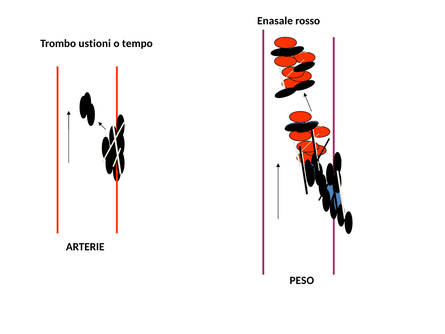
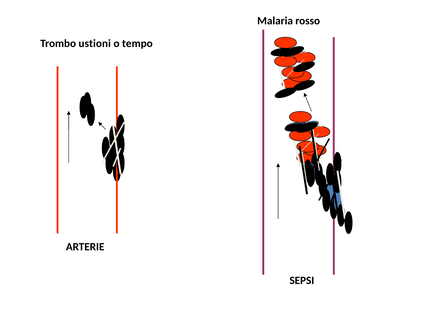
Enasale: Enasale -> Malaria
PESO: PESO -> SEPSI
